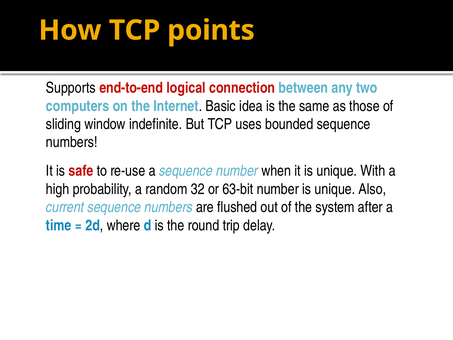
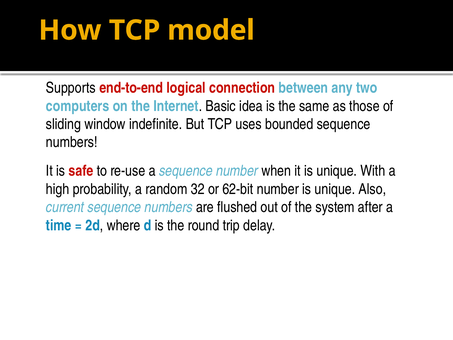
points: points -> model
63-bit: 63-bit -> 62-bit
